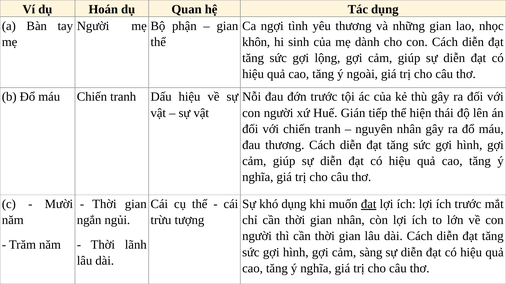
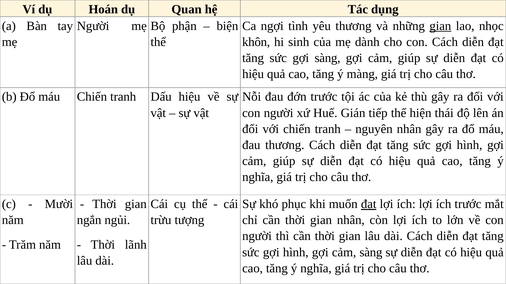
gian at (227, 26): gian -> biện
gian at (440, 26) underline: none -> present
gợi lộng: lộng -> sàng
ngoài: ngoài -> màng
khó dụng: dụng -> phục
